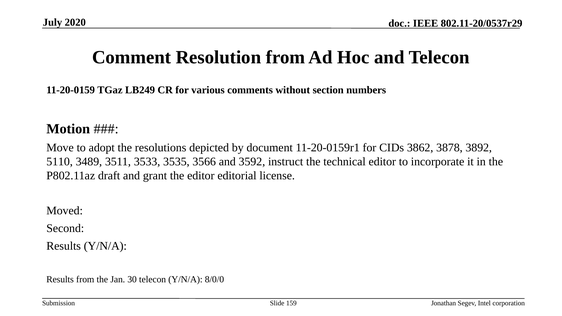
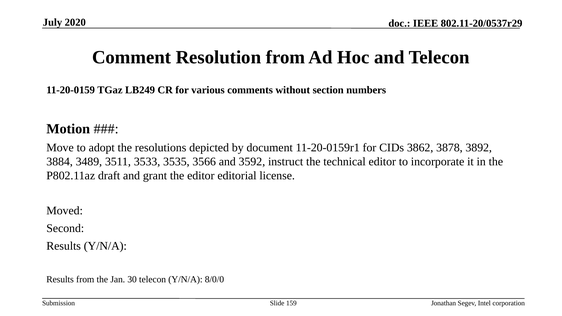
5110: 5110 -> 3884
